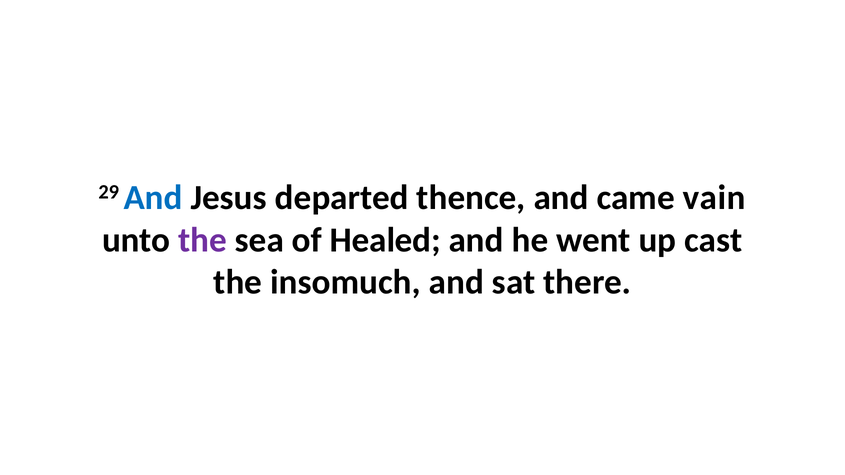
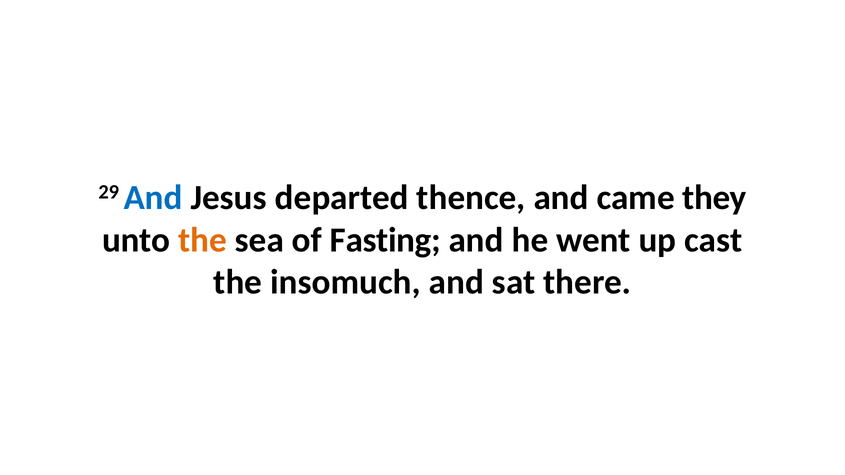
vain: vain -> they
the at (203, 240) colour: purple -> orange
Healed: Healed -> Fasting
